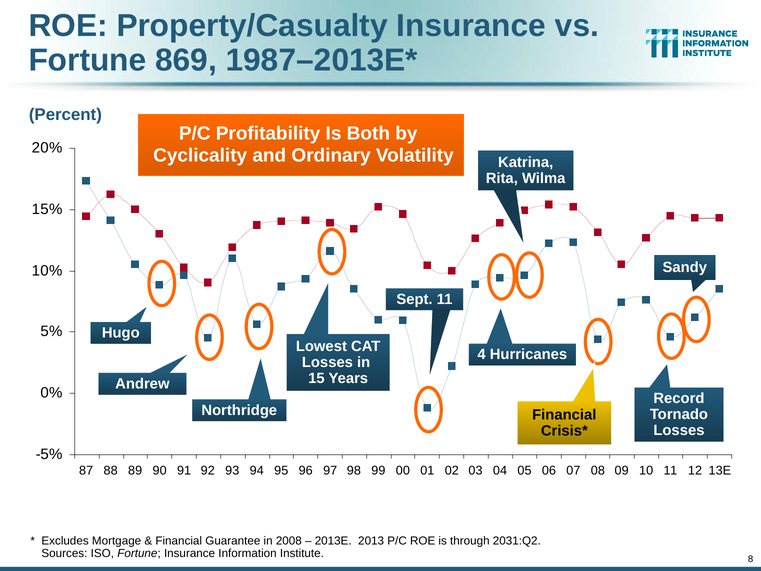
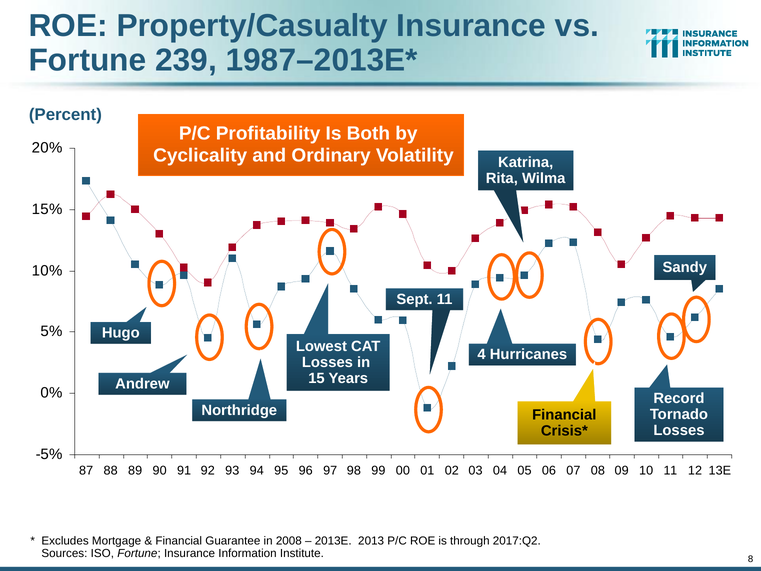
869: 869 -> 239
2031:Q2: 2031:Q2 -> 2017:Q2
